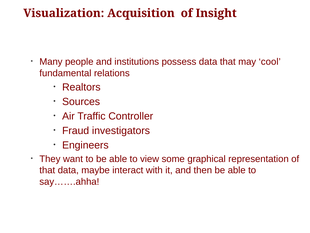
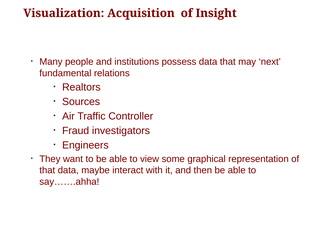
cool: cool -> next
